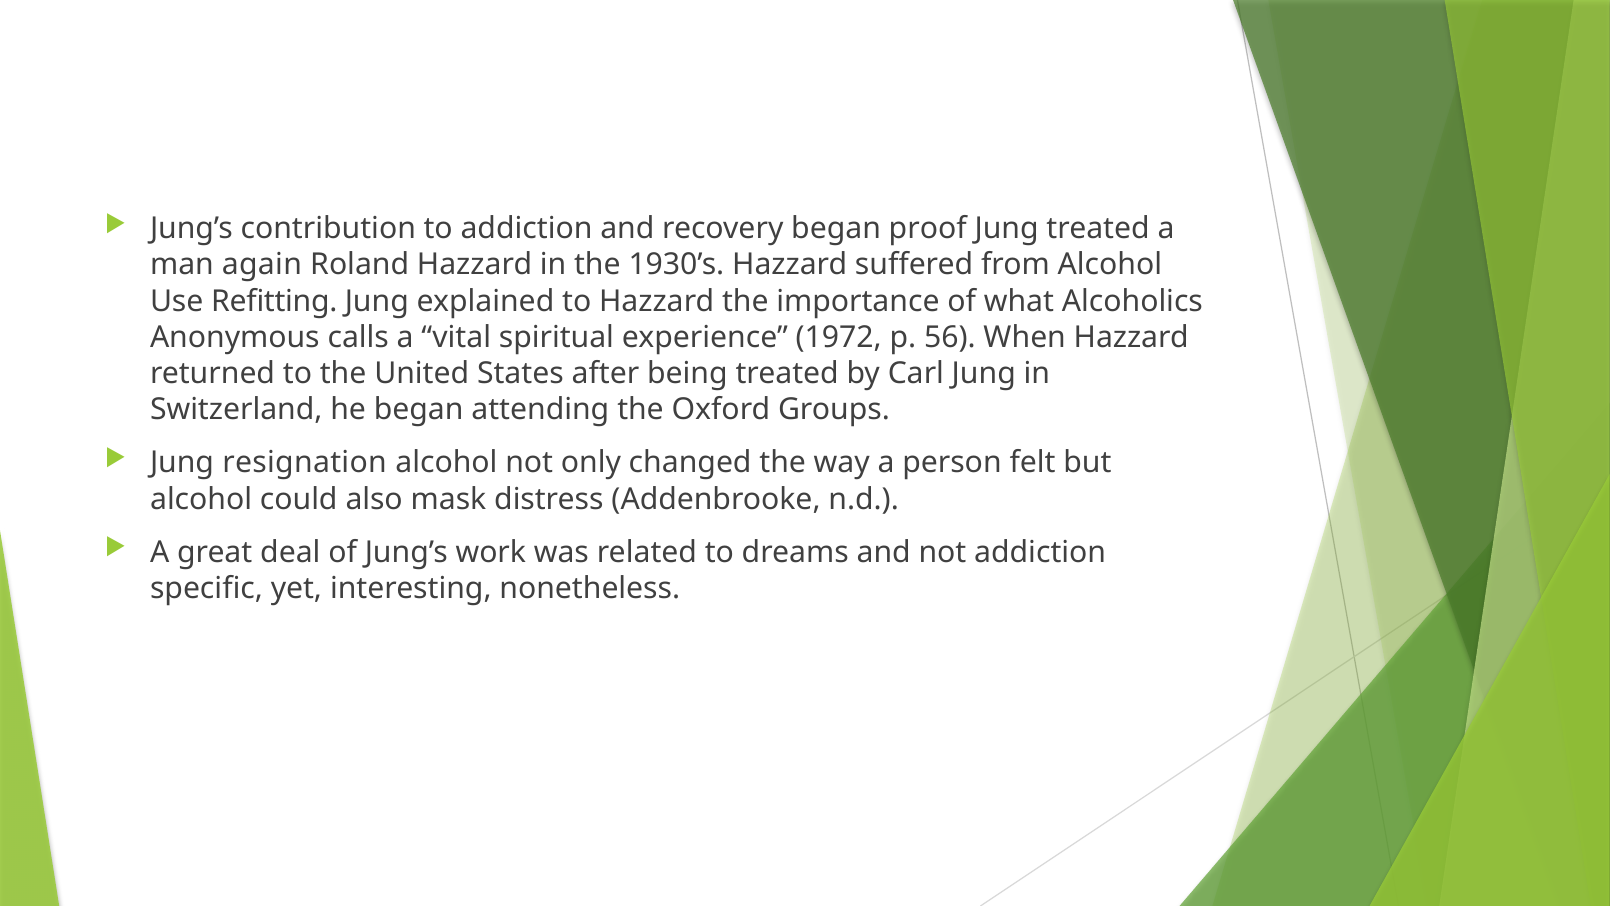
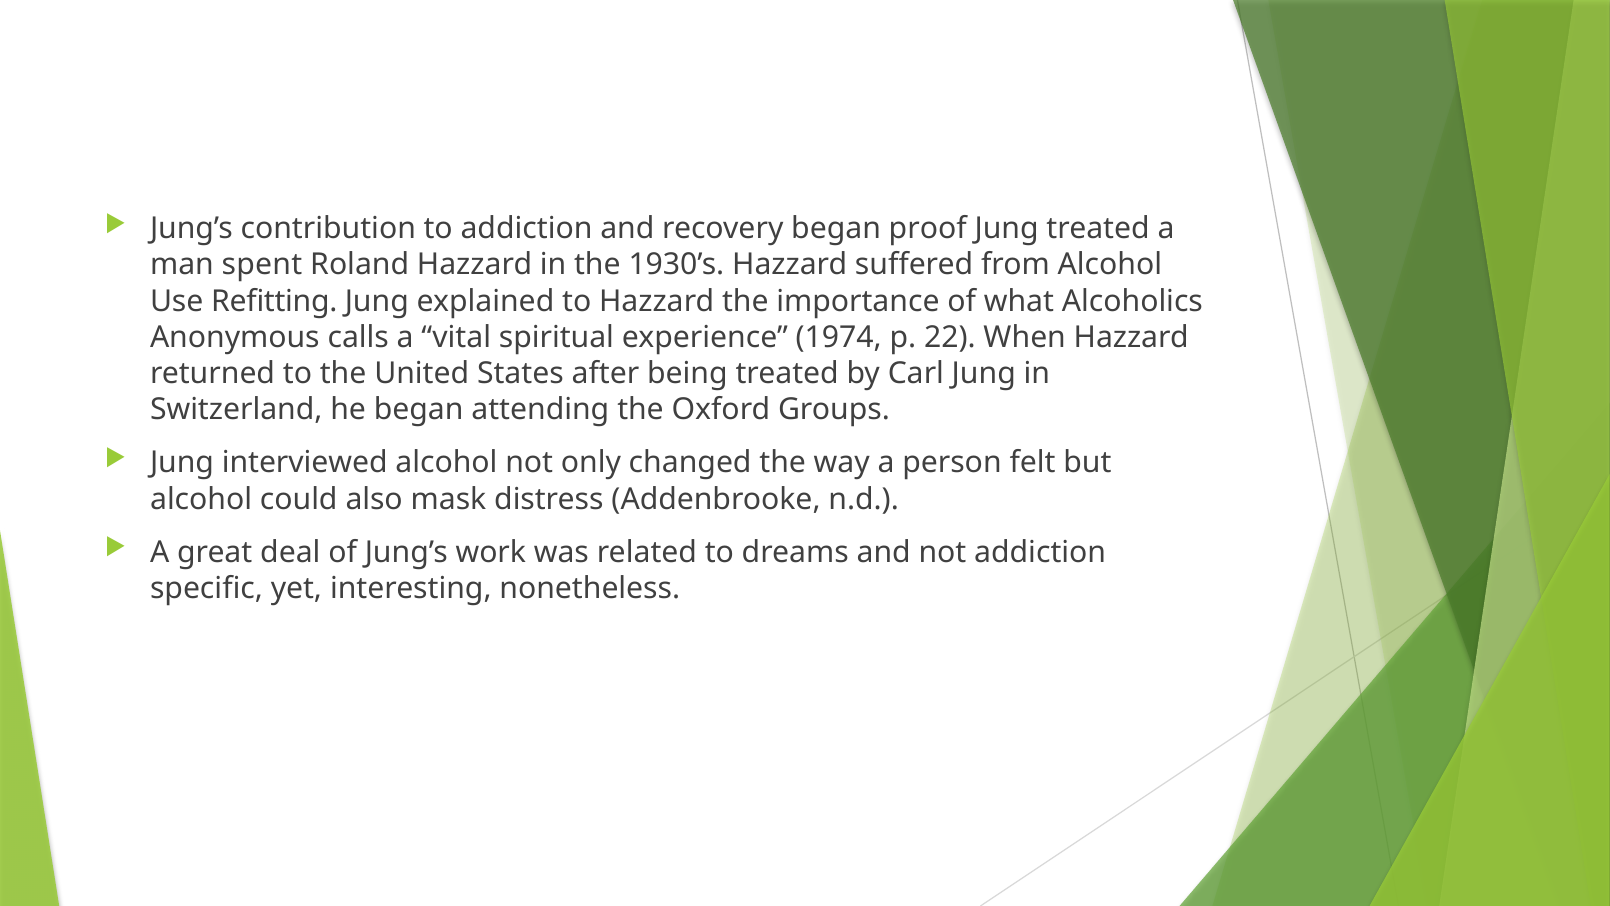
again: again -> spent
1972: 1972 -> 1974
56: 56 -> 22
resignation: resignation -> interviewed
